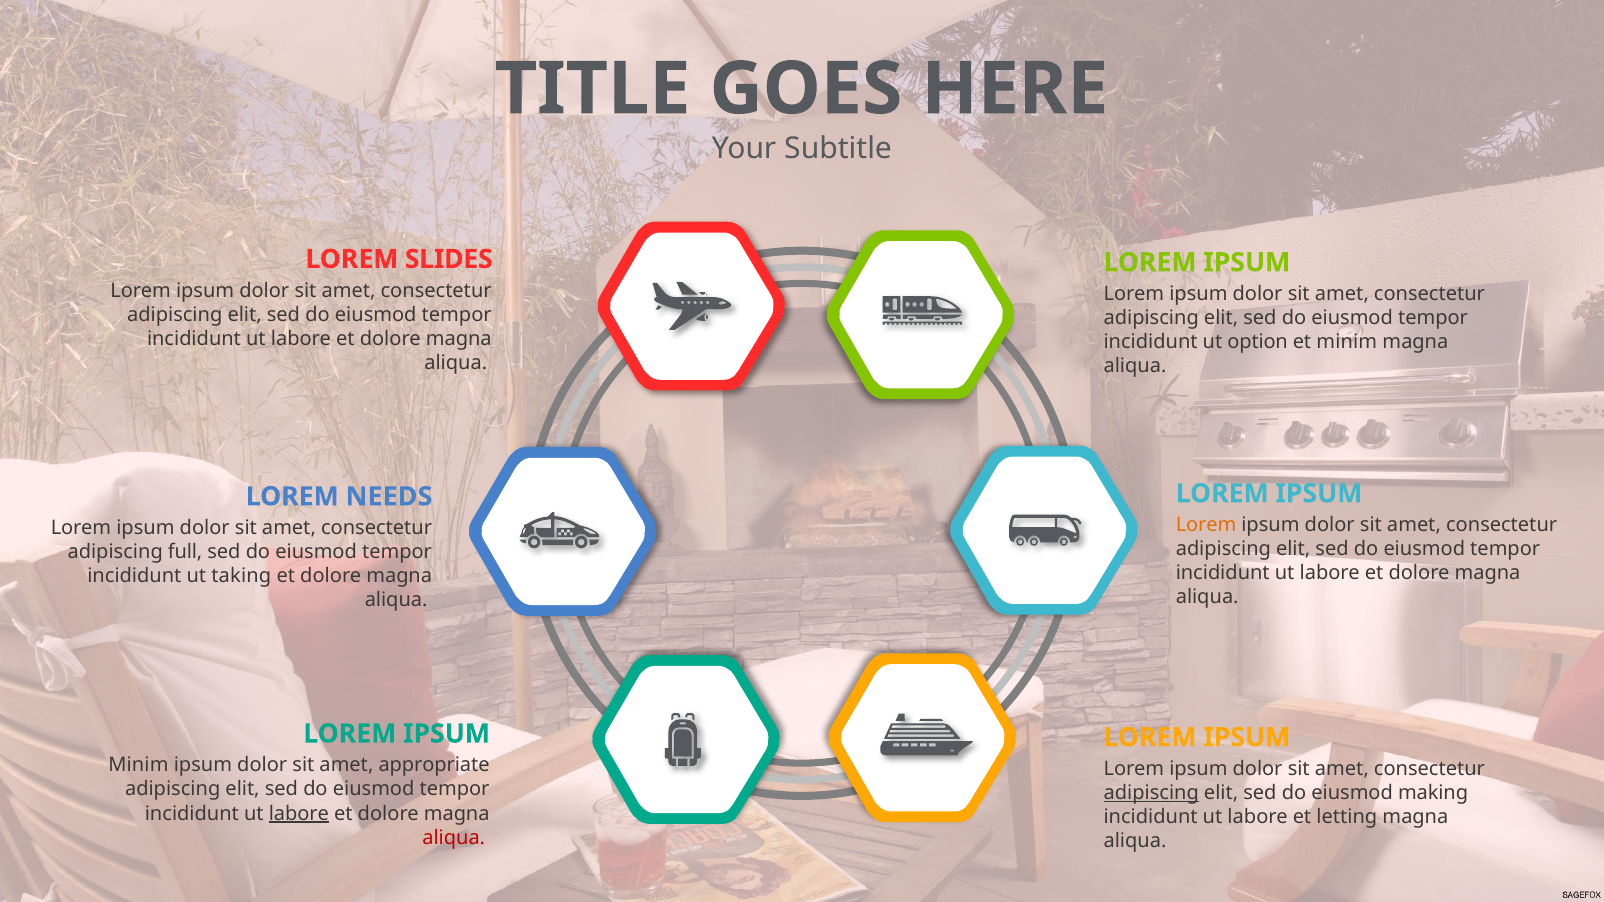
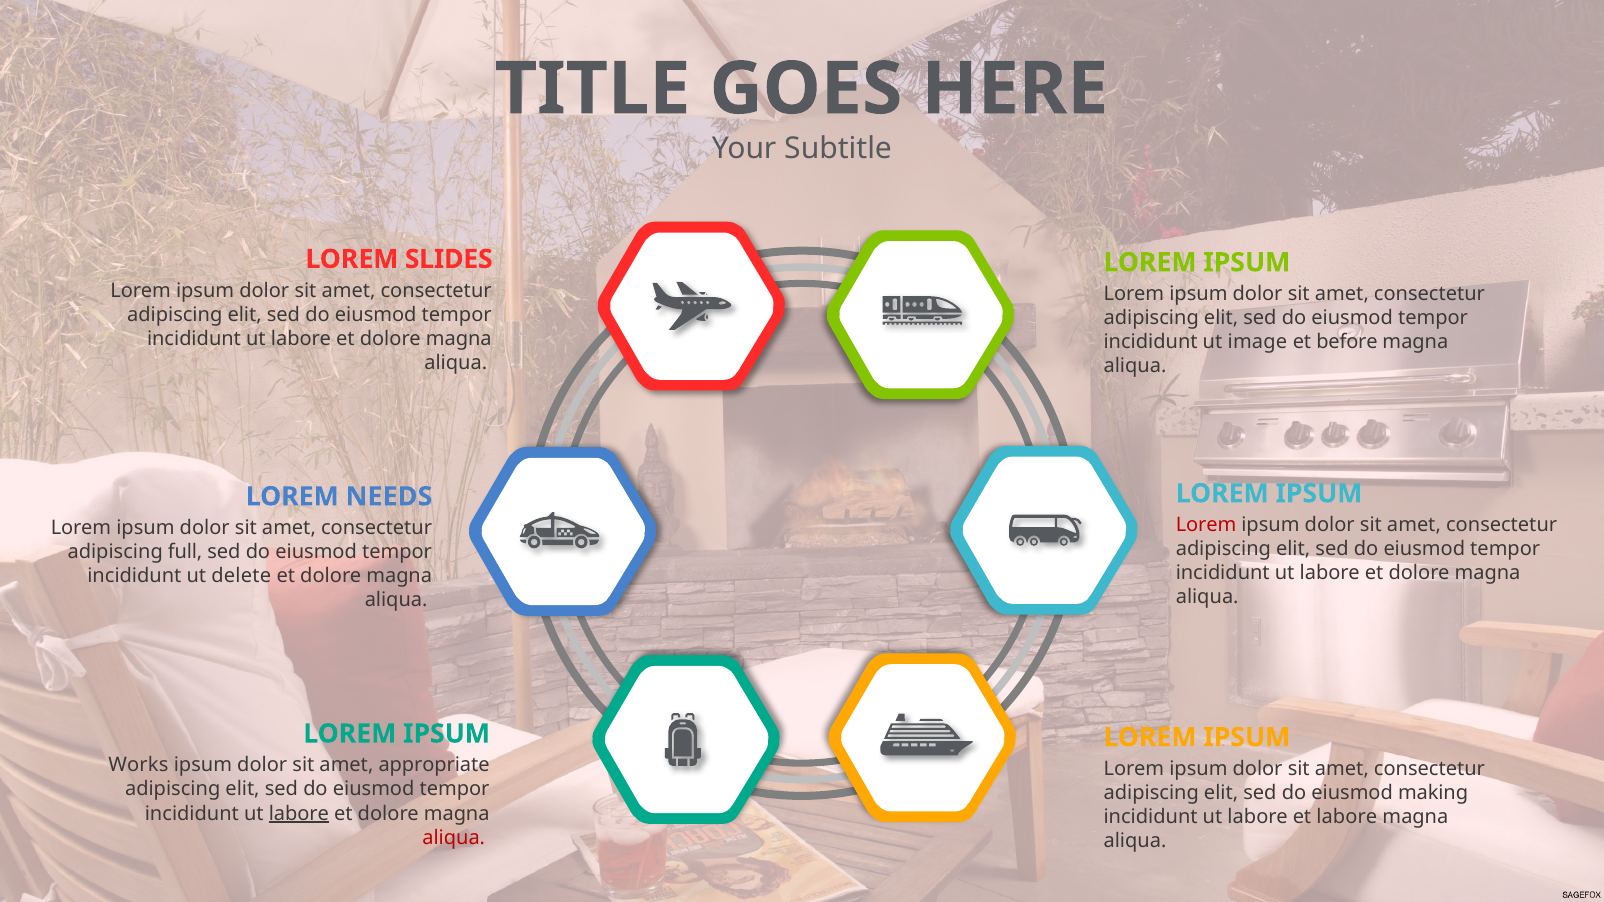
option: option -> image
et minim: minim -> before
Lorem at (1206, 525) colour: orange -> red
taking: taking -> delete
Minim at (138, 766): Minim -> Works
adipiscing at (1151, 793) underline: present -> none
et letting: letting -> labore
